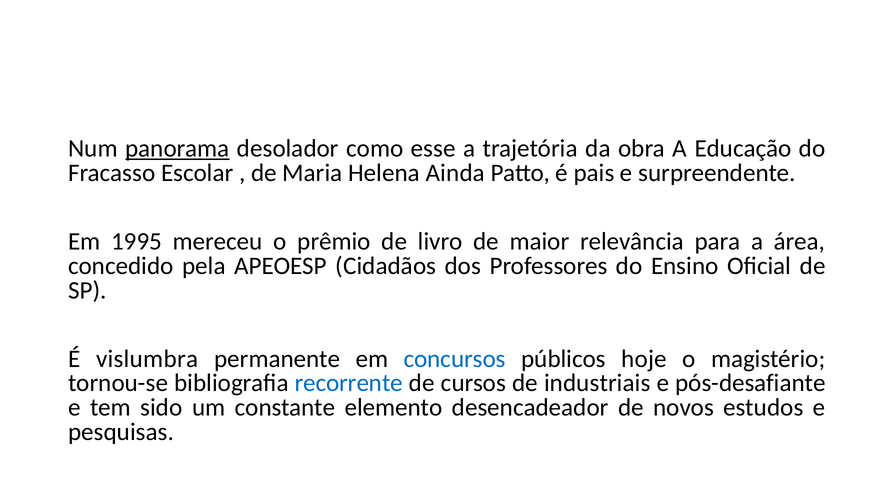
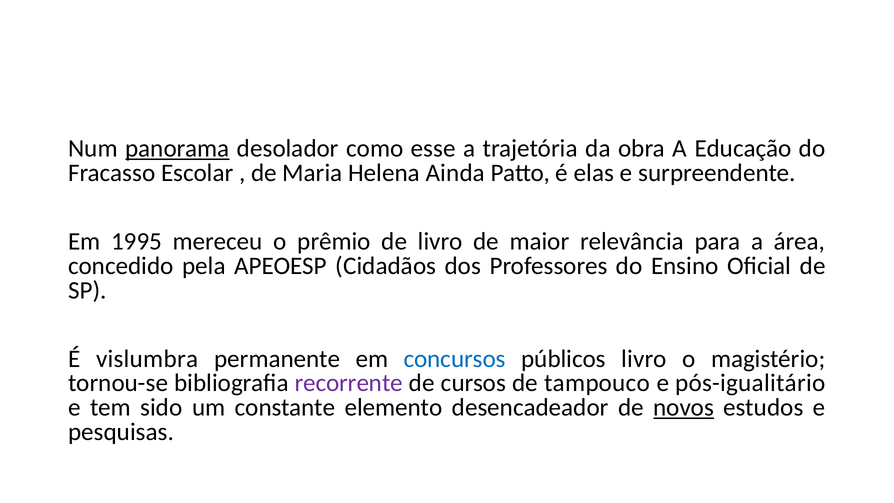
pais: pais -> elas
públicos hoje: hoje -> livro
recorrente colour: blue -> purple
industriais: industriais -> tampouco
pós-desafiante: pós-desafiante -> pós-igualitário
novos underline: none -> present
